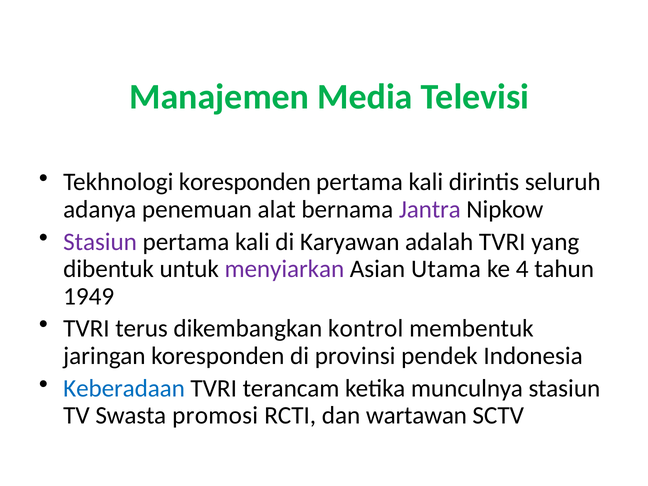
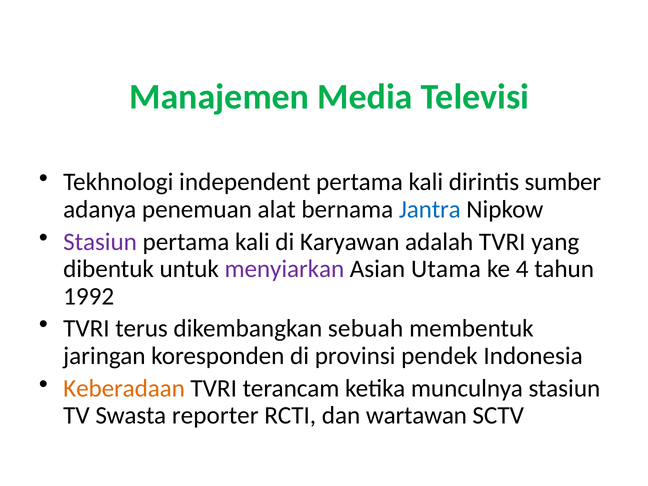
Tekhnologi koresponden: koresponden -> independent
seluruh: seluruh -> sumber
Jantra colour: purple -> blue
1949: 1949 -> 1992
kontrol: kontrol -> sebuah
Keberadaan colour: blue -> orange
promosi: promosi -> reporter
